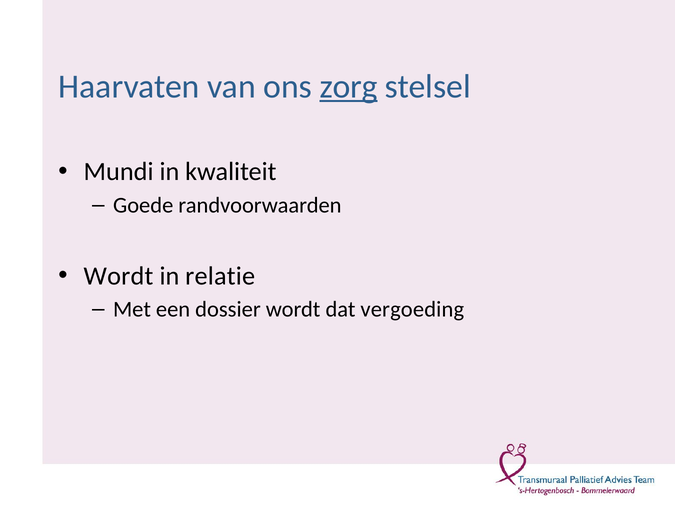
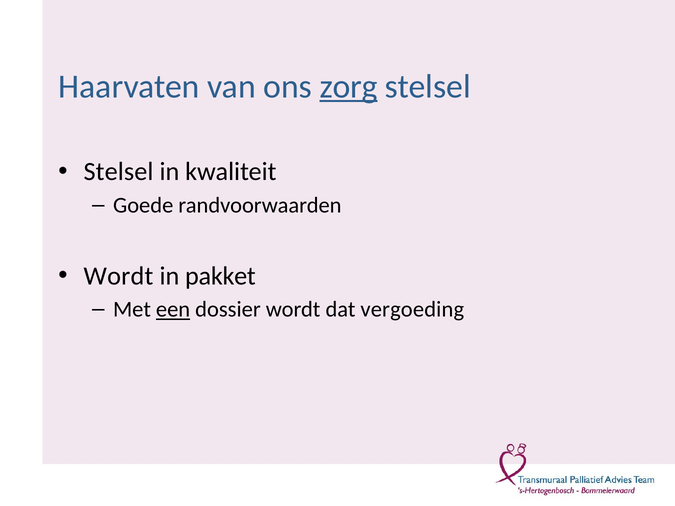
Mundi at (119, 172): Mundi -> Stelsel
relatie: relatie -> pakket
een underline: none -> present
